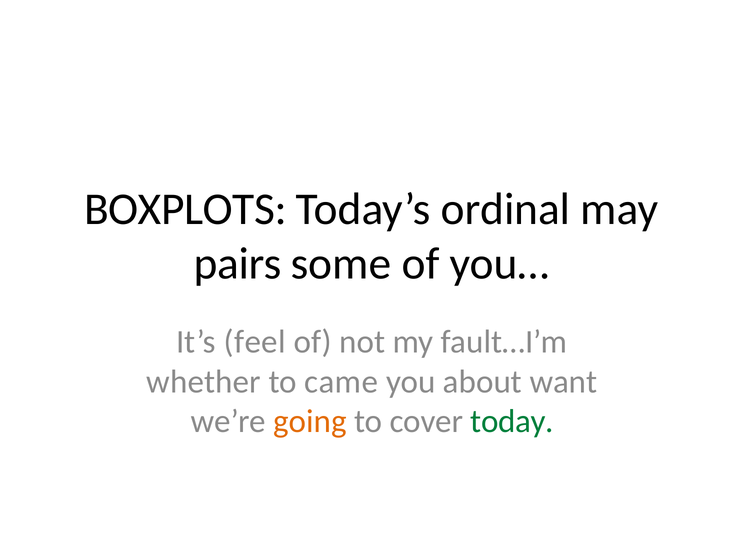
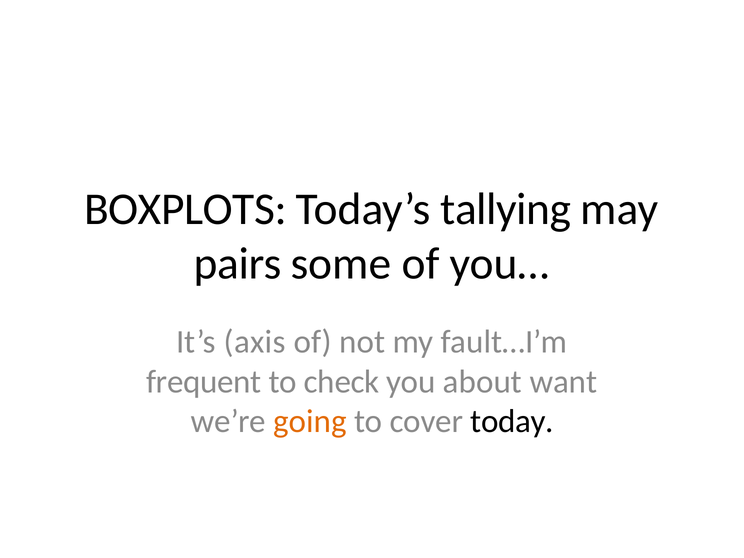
ordinal: ordinal -> tallying
feel: feel -> axis
whether: whether -> frequent
came: came -> check
today colour: green -> black
